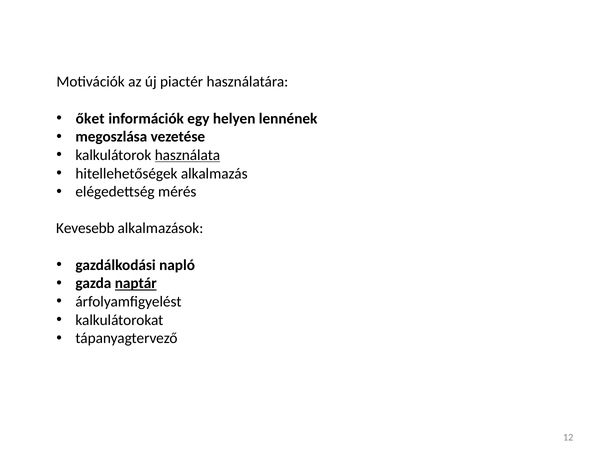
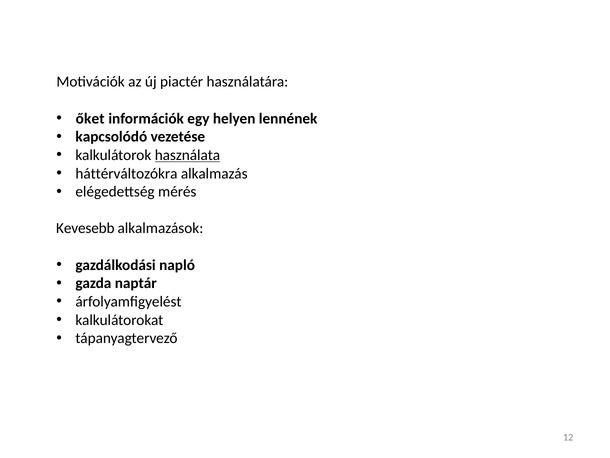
megoszlása: megoszlása -> kapcsolódó
hitellehetőségek: hitellehetőségek -> háttérváltozókra
naptár underline: present -> none
